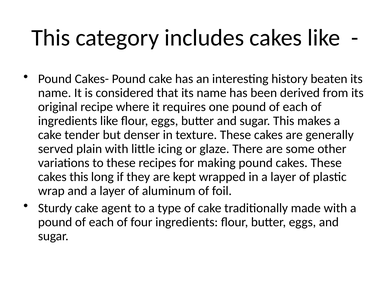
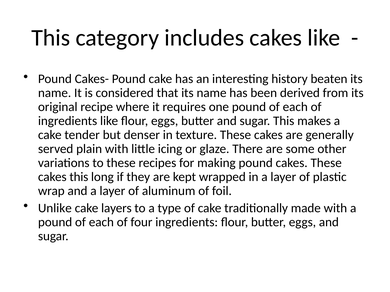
Sturdy: Sturdy -> Unlike
agent: agent -> layers
